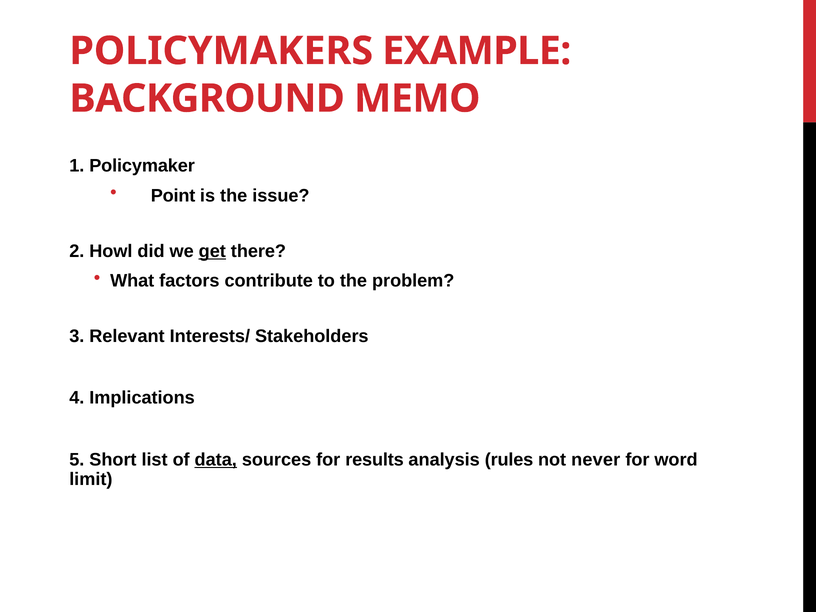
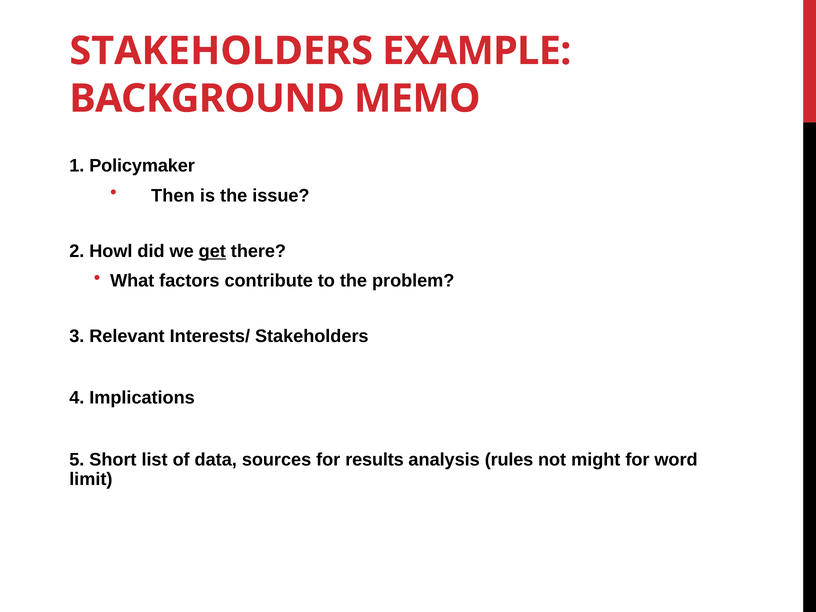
POLICYMAKERS at (221, 51): POLICYMAKERS -> STAKEHOLDERS
Point: Point -> Then
data underline: present -> none
never: never -> might
